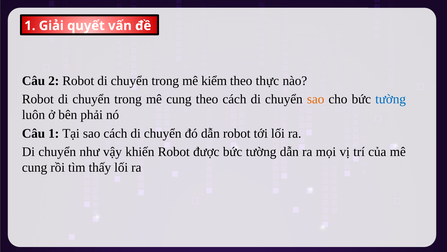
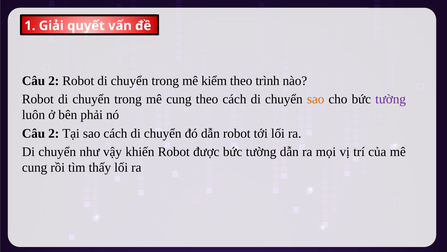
thực: thực -> trình
tường at (391, 99) colour: blue -> purple
1 at (54, 133): 1 -> 2
